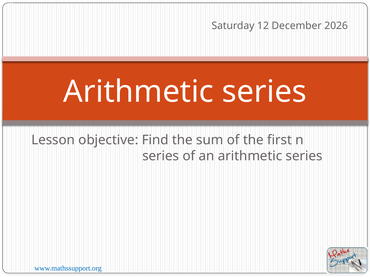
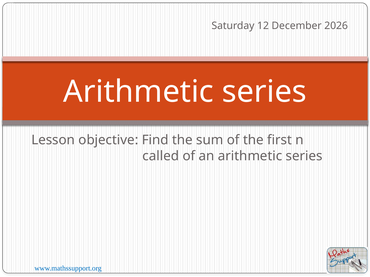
series at (161, 156): series -> called
